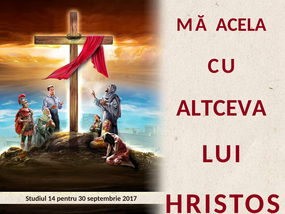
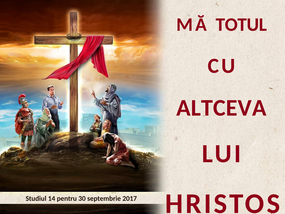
ACELA: ACELA -> TOTUL
